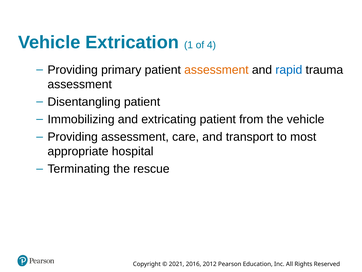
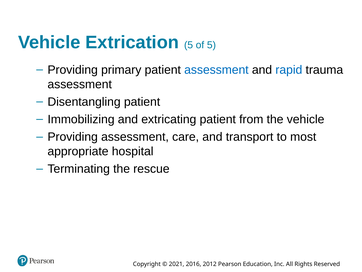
Extrication 1: 1 -> 5
of 4: 4 -> 5
assessment at (216, 70) colour: orange -> blue
